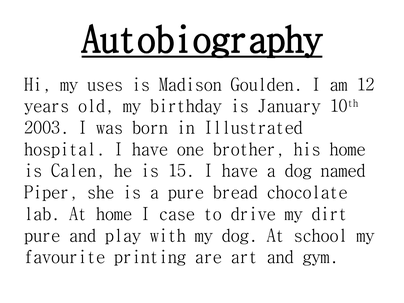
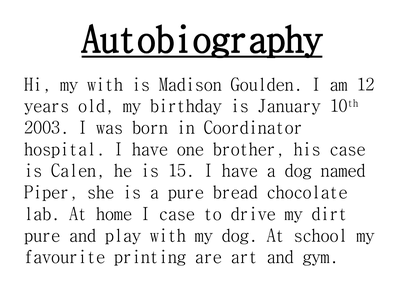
my uses: uses -> with
Illustrated: Illustrated -> Coordinator
his home: home -> case
